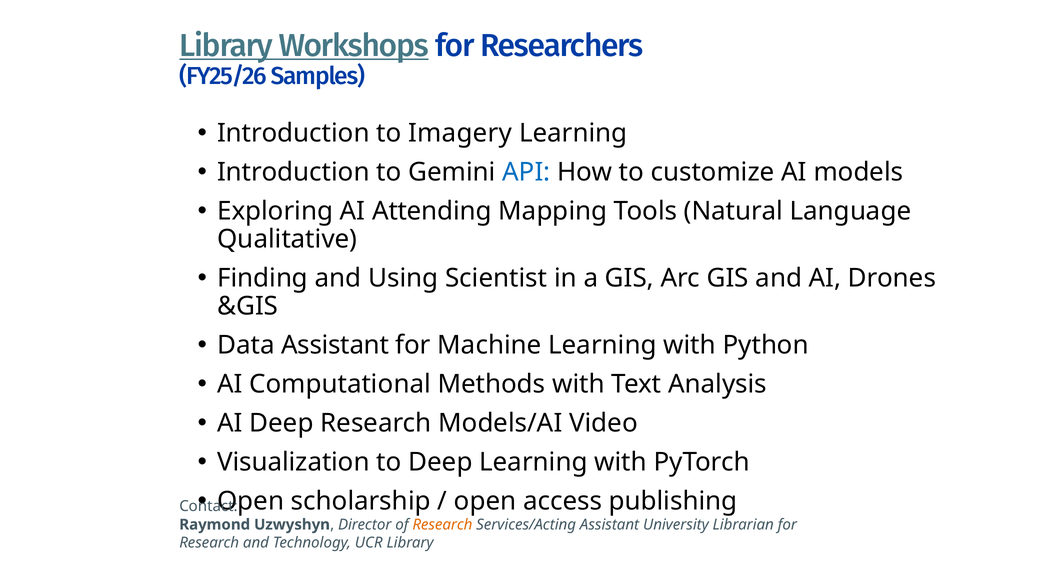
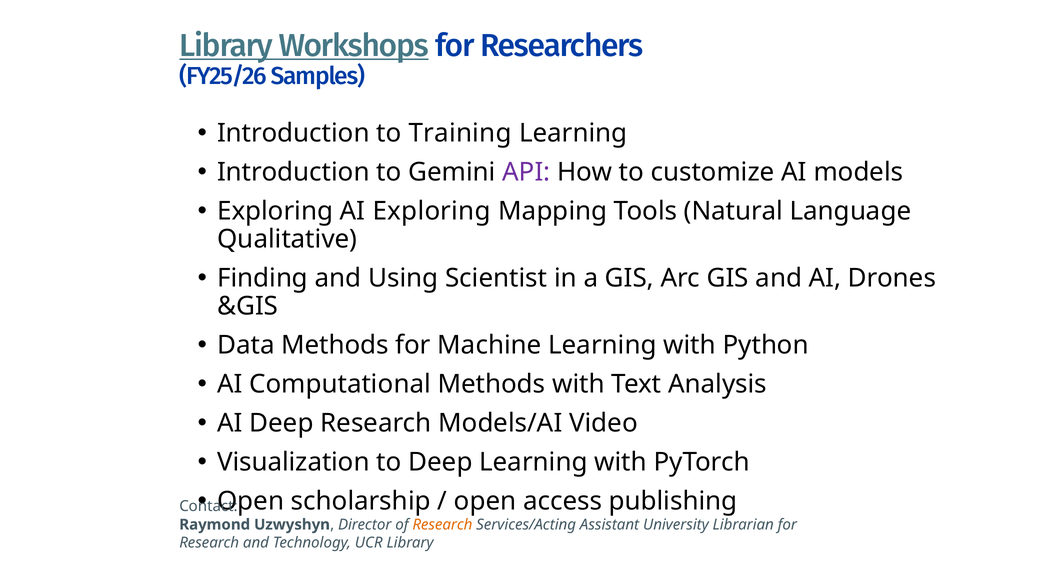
Imagery: Imagery -> Training
API colour: blue -> purple
AI Attending: Attending -> Exploring
Data Assistant: Assistant -> Methods
